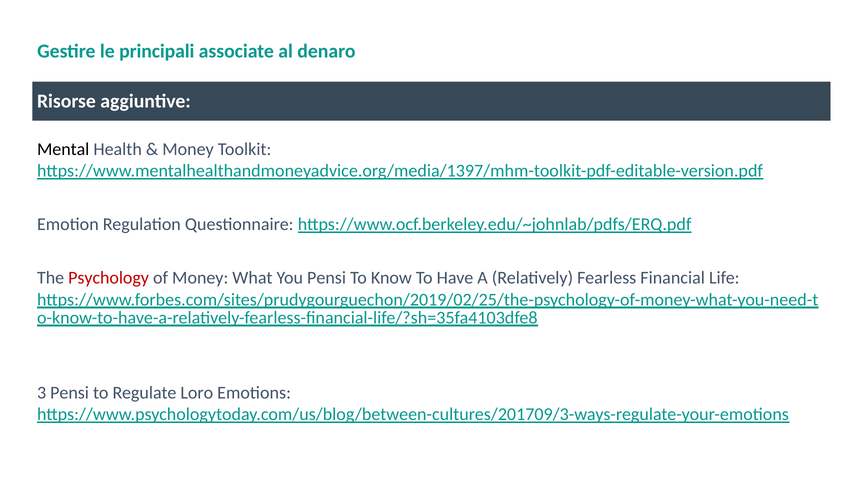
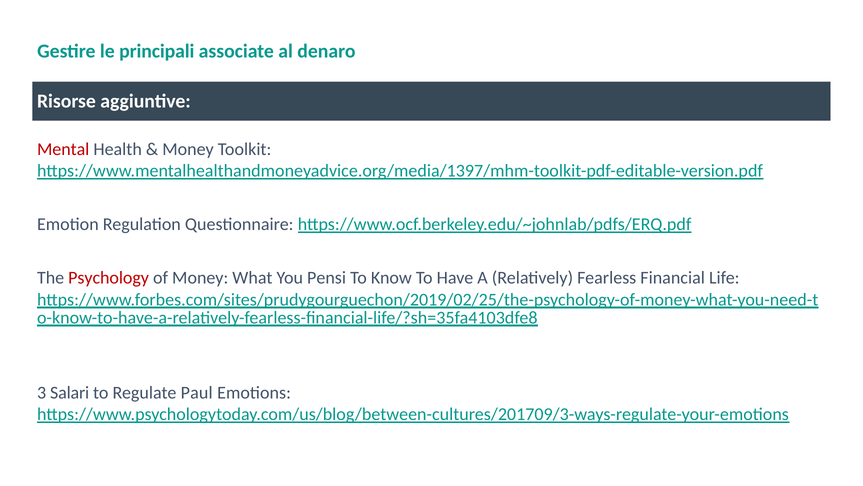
Mental colour: black -> red
3 Pensi: Pensi -> Salari
Loro: Loro -> Paul
